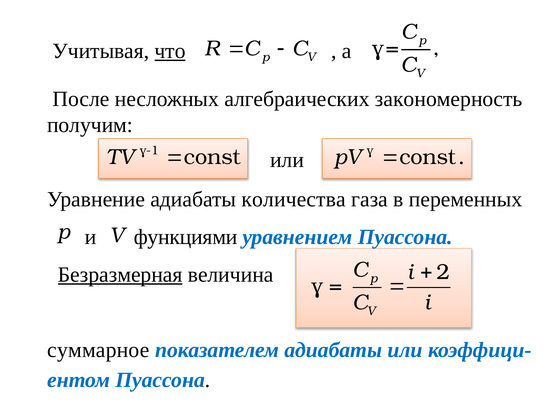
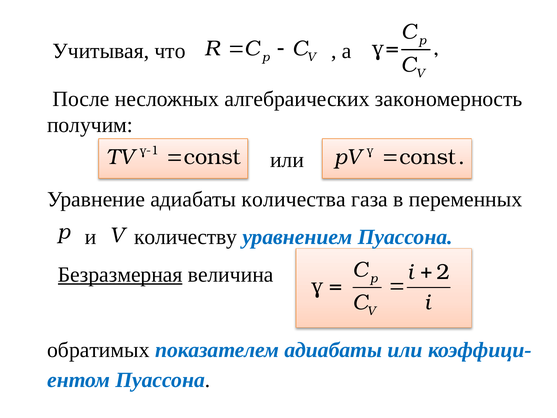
что underline: present -> none
функциями: функциями -> количеству
суммарное: суммарное -> обратимых
